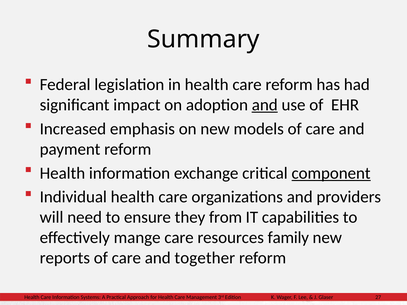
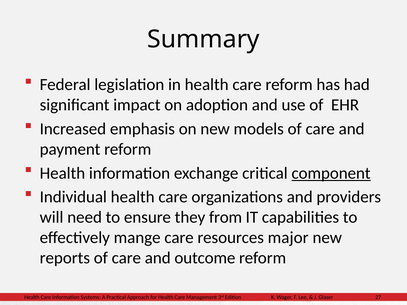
and at (265, 105) underline: present -> none
family: family -> major
together: together -> outcome
